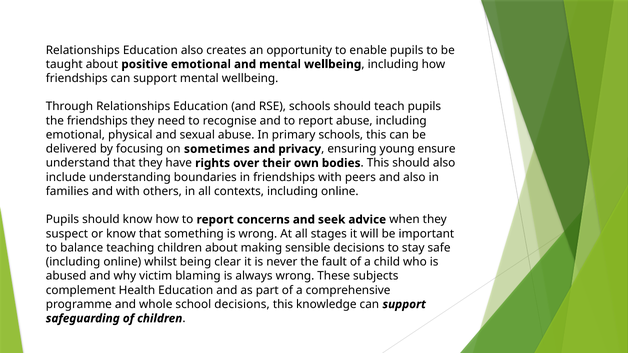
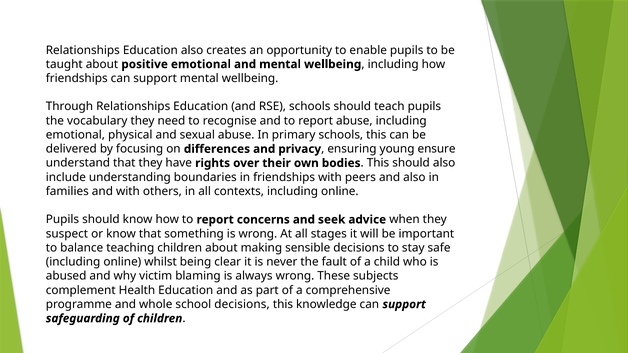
the friendships: friendships -> vocabulary
sometimes: sometimes -> differences
